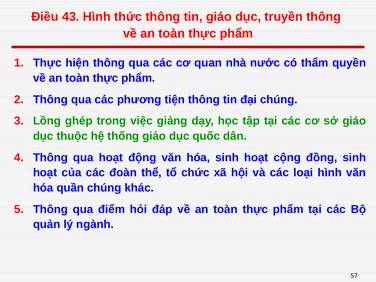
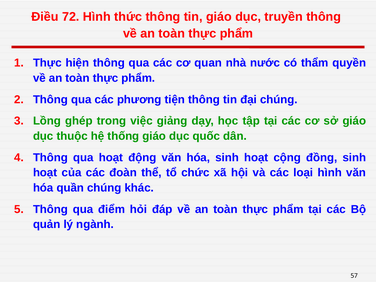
43: 43 -> 72
